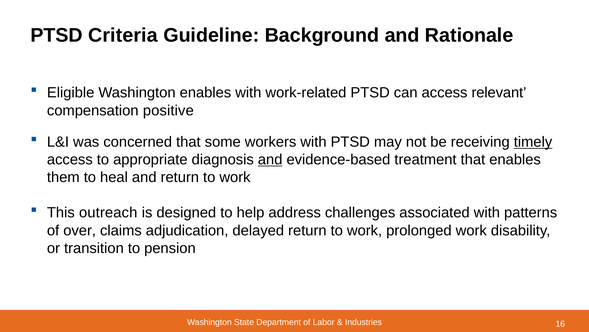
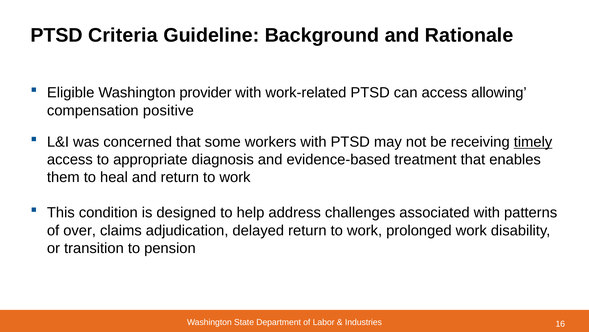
Washington enables: enables -> provider
relevant: relevant -> allowing
and at (270, 159) underline: present -> none
outreach: outreach -> condition
